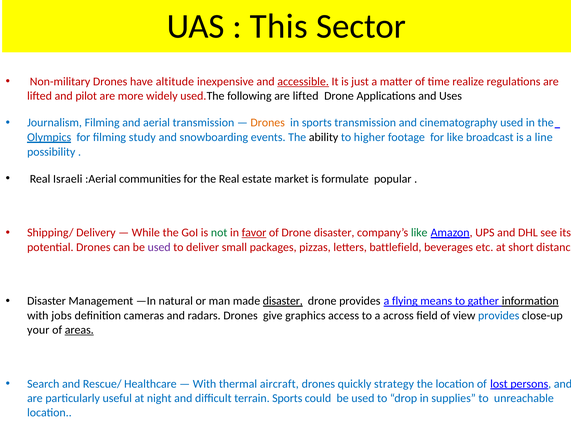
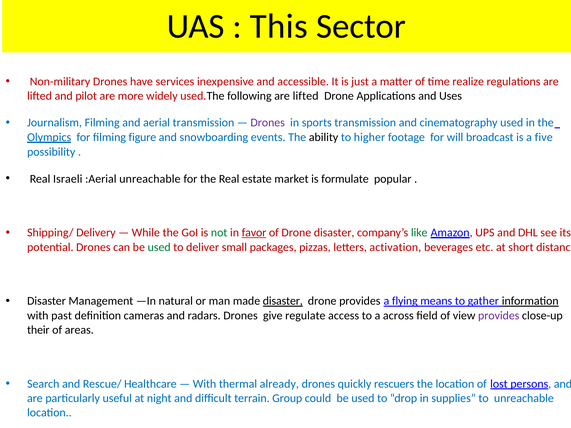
altitude: altitude -> services
accessible underline: present -> none
Drones at (268, 123) colour: orange -> purple
study: study -> figure
for like: like -> will
line: line -> five
:Aerial communities: communities -> unreachable
used at (159, 247) colour: purple -> green
battlefield: battlefield -> activation
jobs: jobs -> past
graphics: graphics -> regulate
provides at (499, 316) colour: blue -> purple
your: your -> their
areas underline: present -> none
aircraft: aircraft -> already
strategy: strategy -> rescuers
terrain Sports: Sports -> Group
